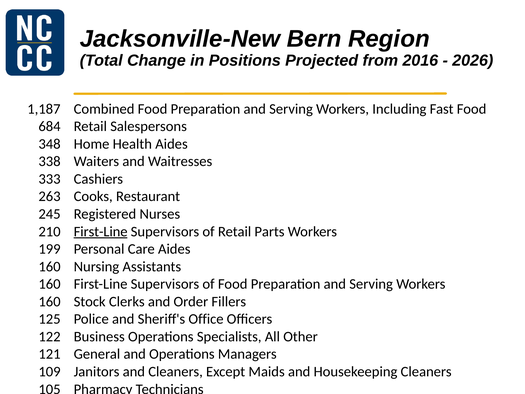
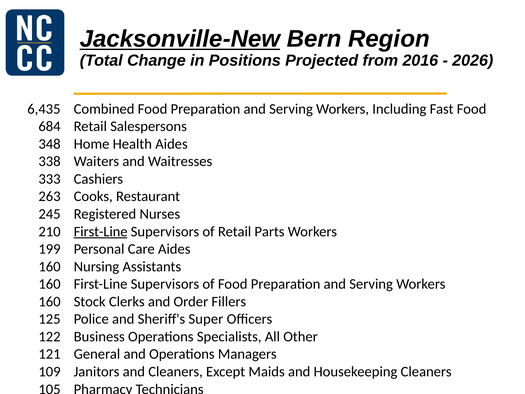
Jacksonville-New underline: none -> present
1,187: 1,187 -> 6,435
Office: Office -> Super
